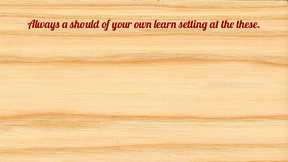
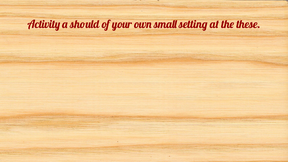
Always: Always -> Activity
learn: learn -> small
